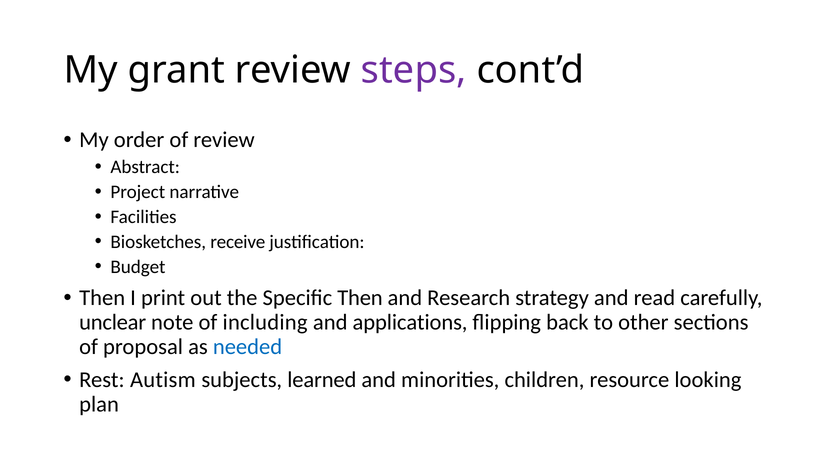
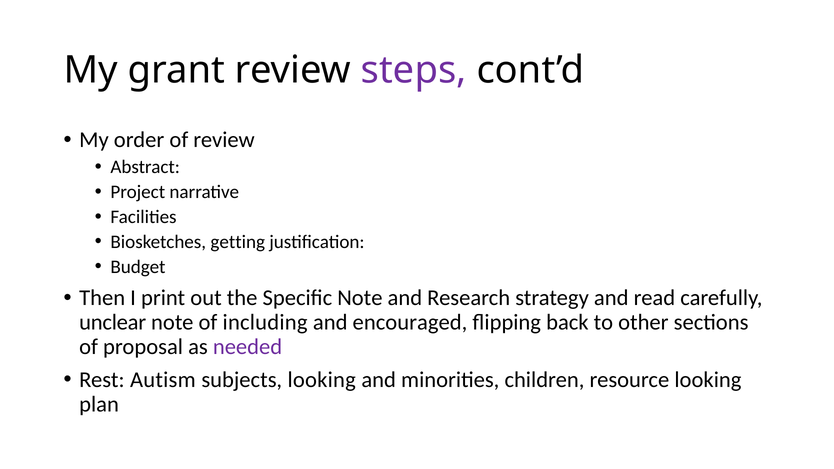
receive: receive -> getting
Specific Then: Then -> Note
applications: applications -> encouraged
needed colour: blue -> purple
subjects learned: learned -> looking
